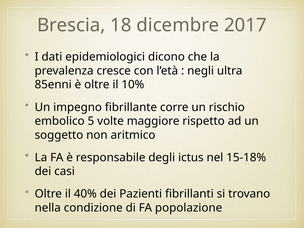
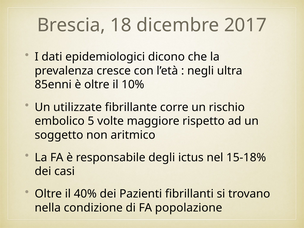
impegno: impegno -> utilizzate
